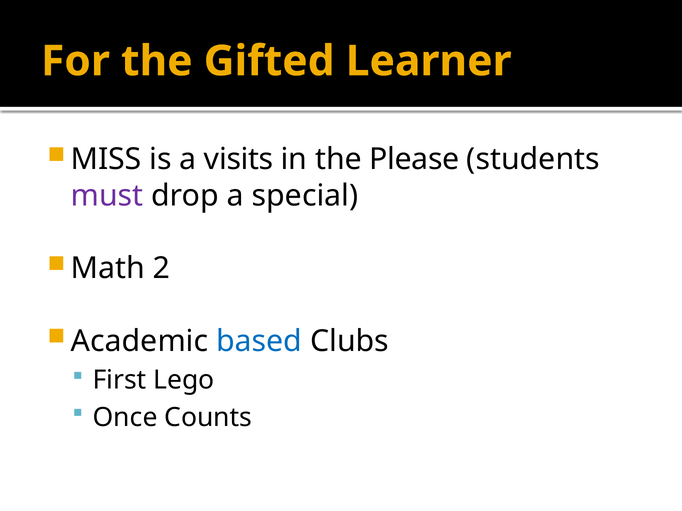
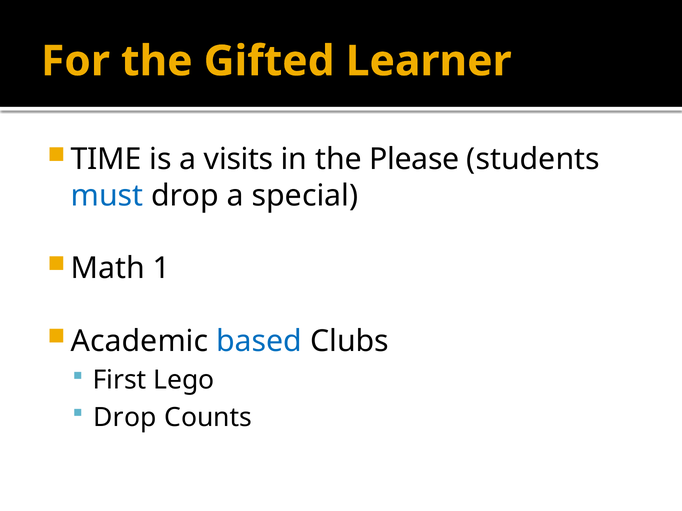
MISS: MISS -> TIME
must colour: purple -> blue
2: 2 -> 1
Once at (125, 418): Once -> Drop
